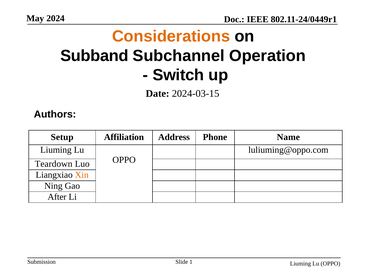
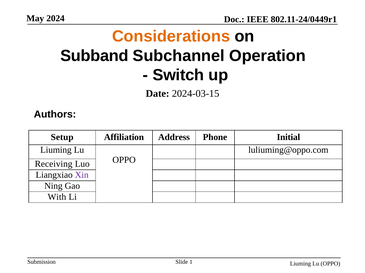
Name: Name -> Initial
Teardown: Teardown -> Receiving
Xin colour: orange -> purple
After: After -> With
